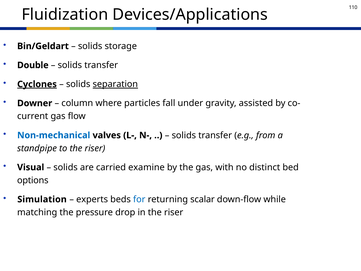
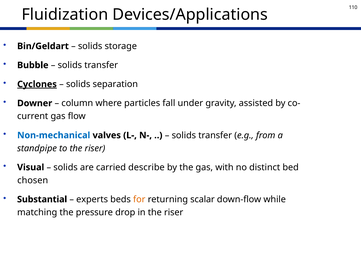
Double: Double -> Bubble
separation underline: present -> none
examine: examine -> describe
options: options -> chosen
Simulation: Simulation -> Substantial
for colour: blue -> orange
